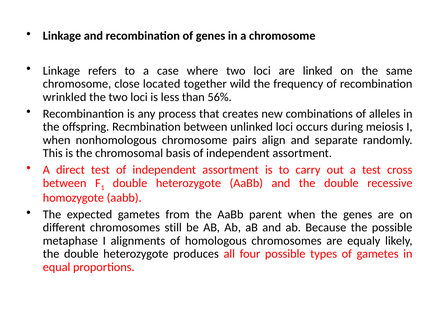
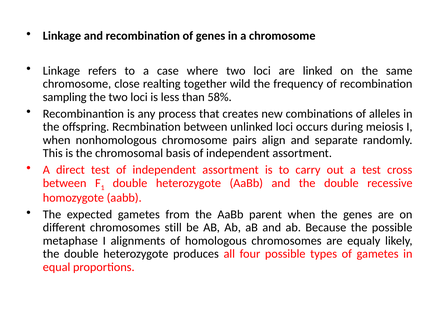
located: located -> realting
wrinkled: wrinkled -> sampling
56%: 56% -> 58%
